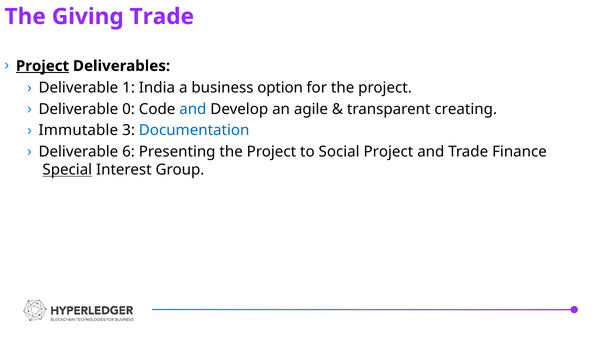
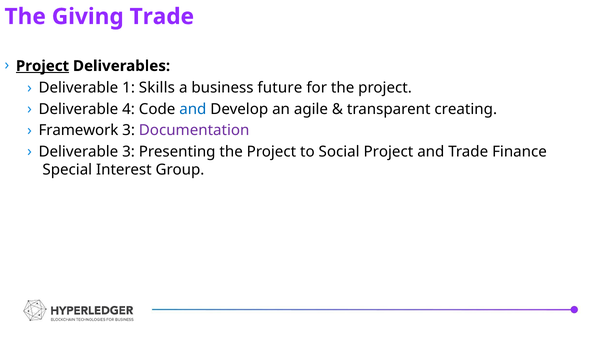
India: India -> Skills
option: option -> future
0: 0 -> 4
Immutable: Immutable -> Framework
Documentation colour: blue -> purple
Deliverable 6: 6 -> 3
Special underline: present -> none
